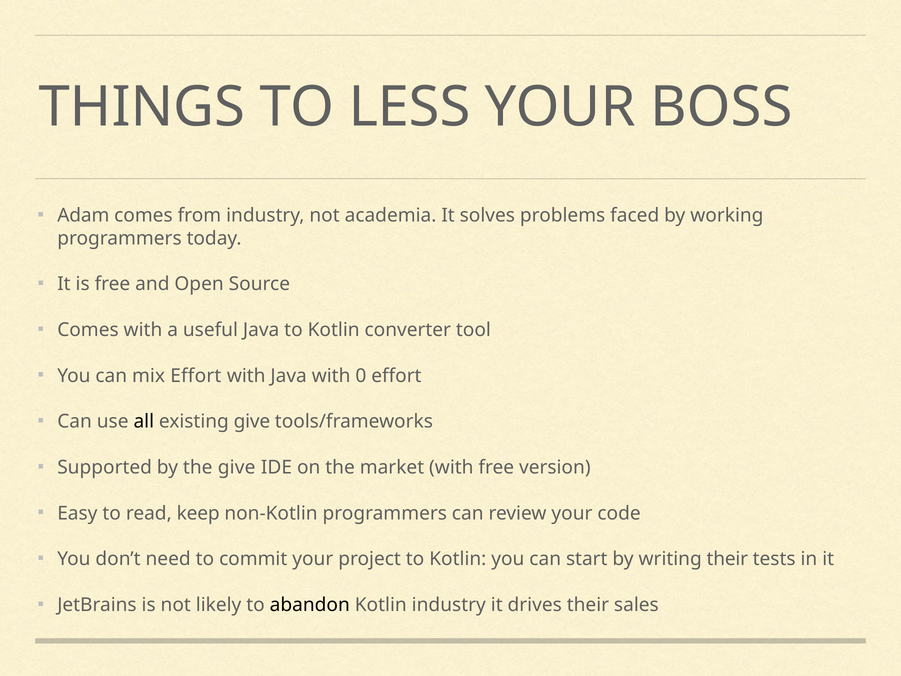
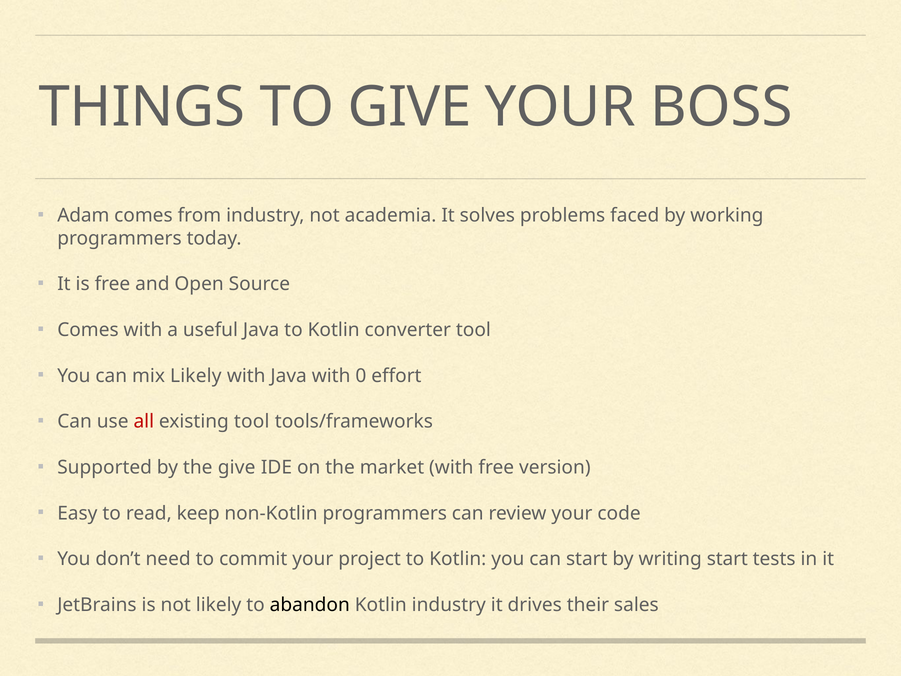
TO LESS: LESS -> GIVE
mix Effort: Effort -> Likely
all colour: black -> red
existing give: give -> tool
writing their: their -> start
